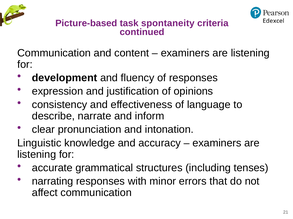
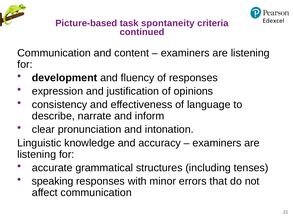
narrating: narrating -> speaking
